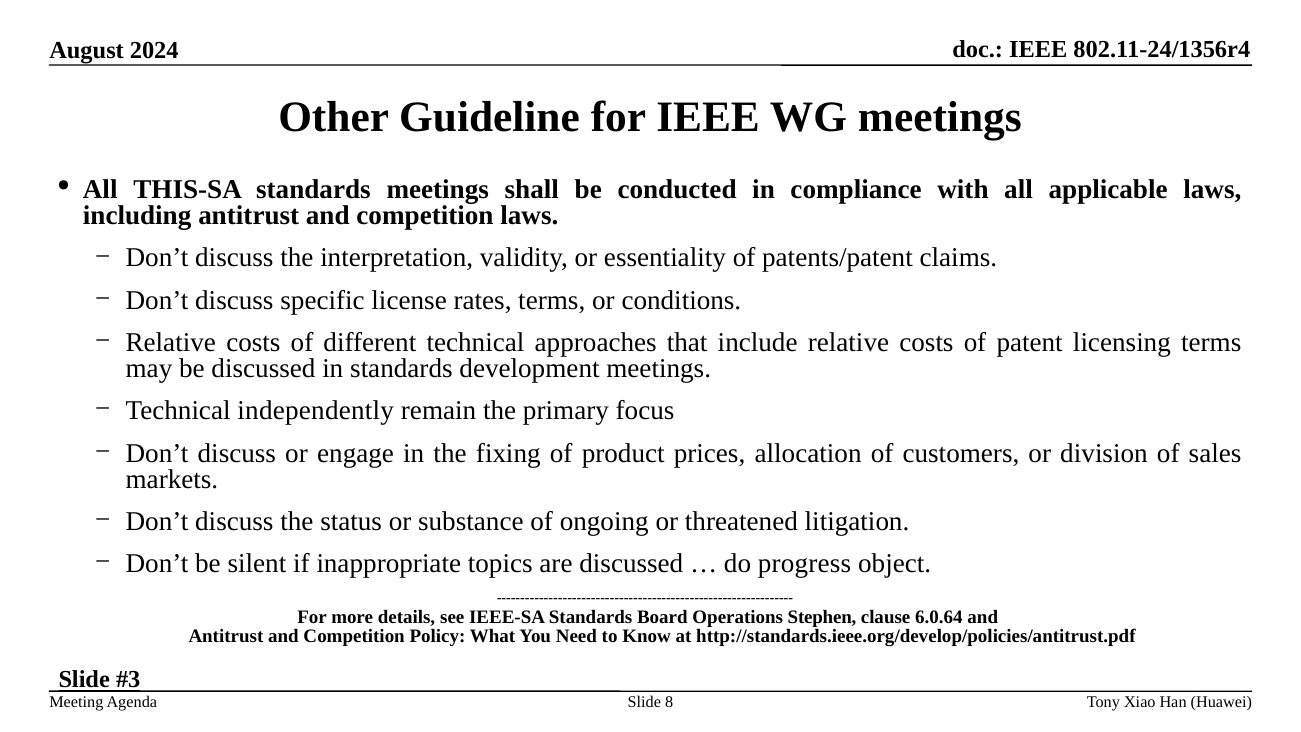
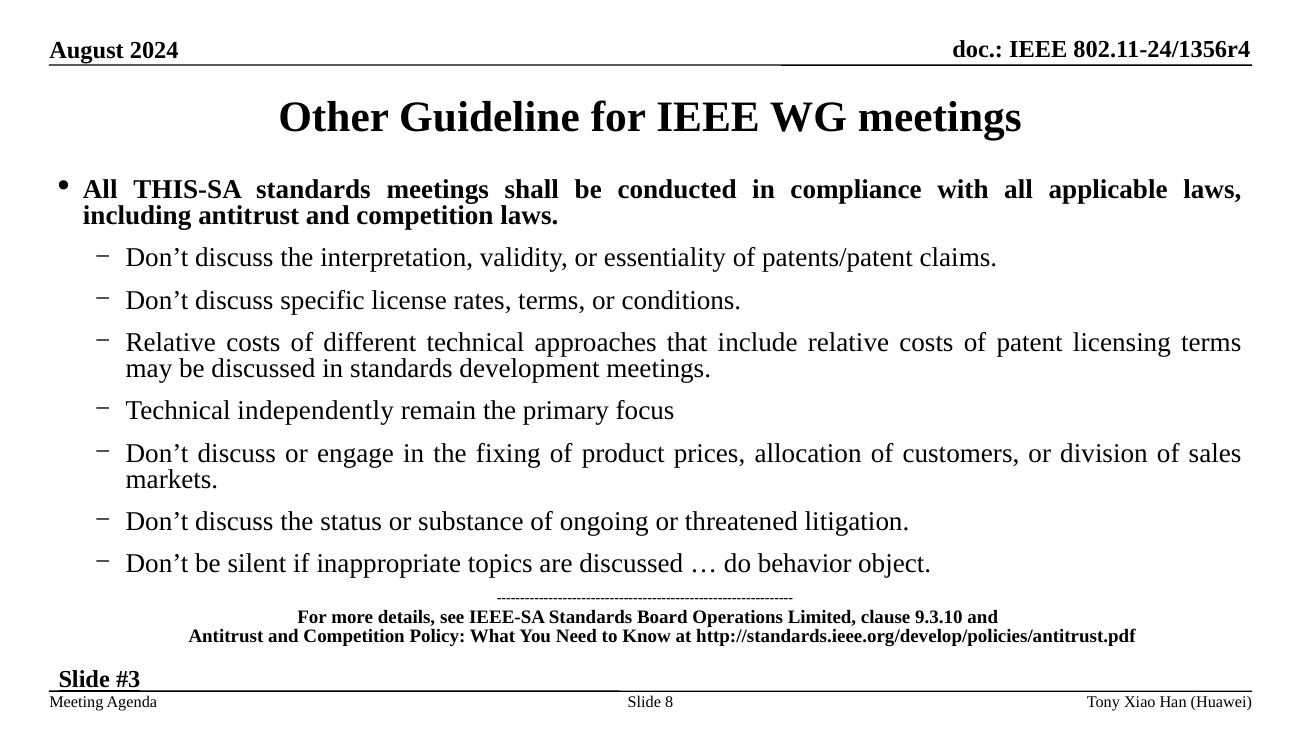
progress: progress -> behavior
Stephen: Stephen -> Limited
6.0.64: 6.0.64 -> 9.3.10
